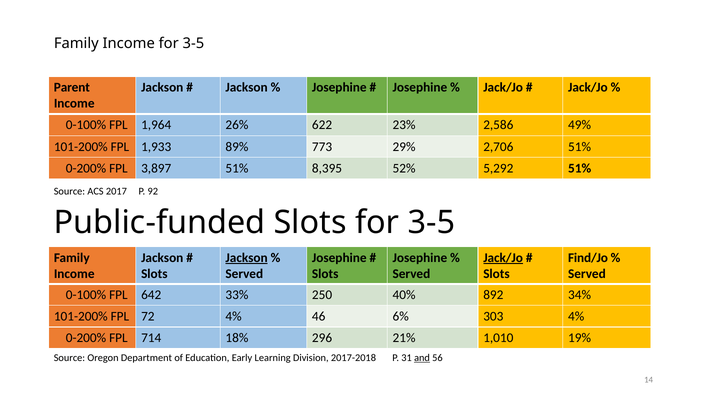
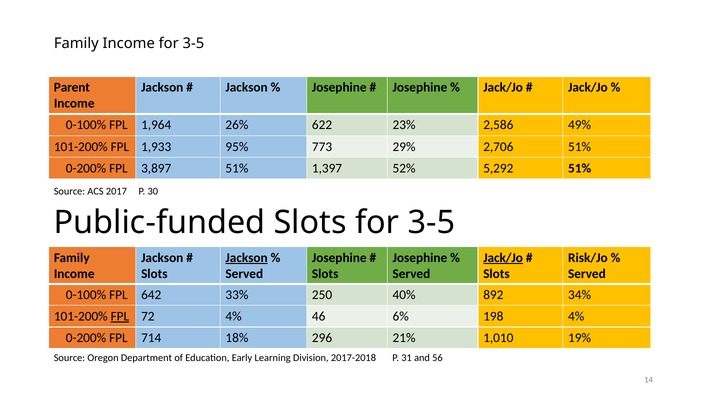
89%: 89% -> 95%
8,395: 8,395 -> 1,397
92: 92 -> 30
Find/Jo: Find/Jo -> Risk/Jo
FPL at (120, 316) underline: none -> present
303: 303 -> 198
and underline: present -> none
